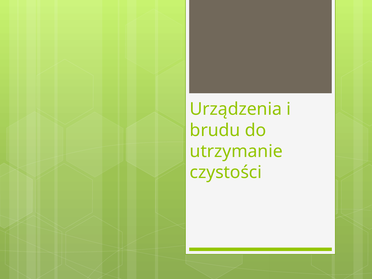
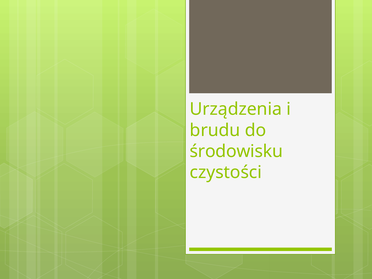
utrzymanie: utrzymanie -> środowisku
